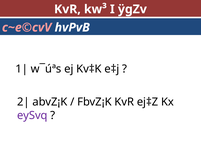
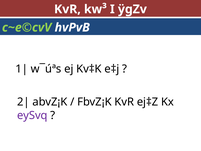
c~e©cvV colour: pink -> light green
